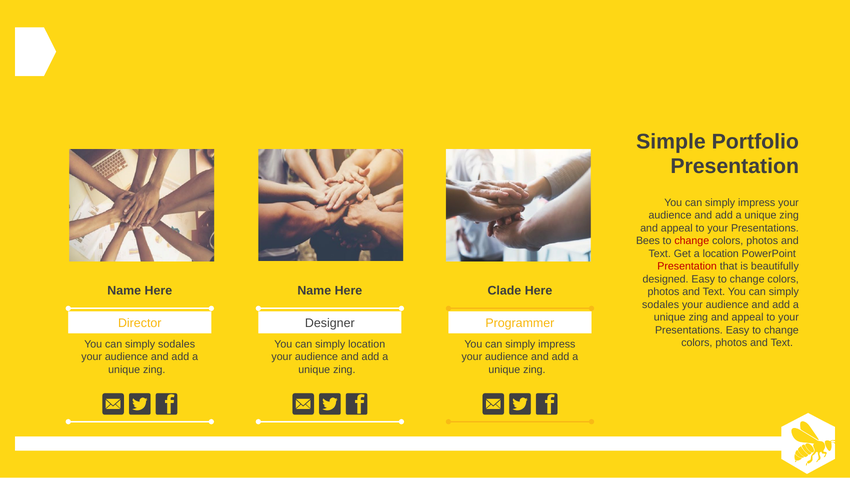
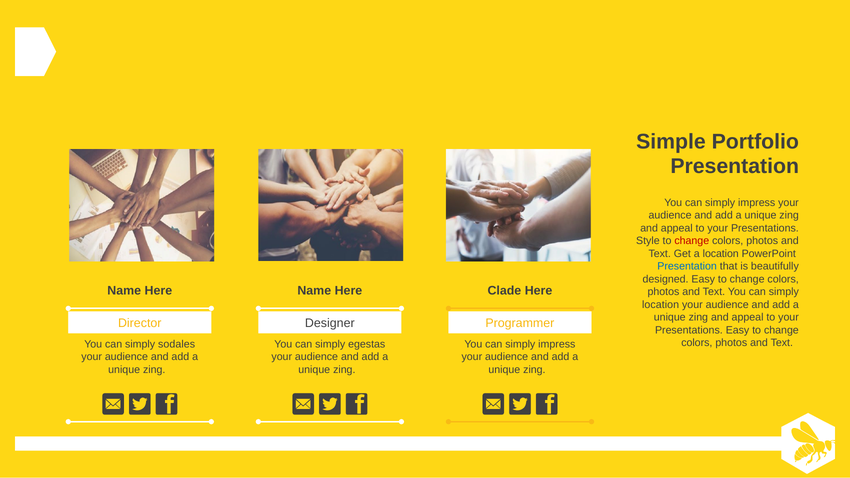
Bees: Bees -> Style
Presentation at (687, 266) colour: red -> blue
sodales at (661, 305): sodales -> location
simply location: location -> egestas
